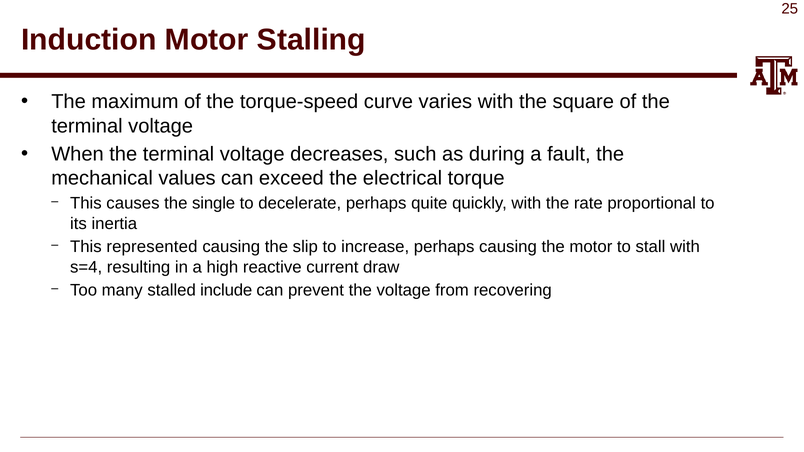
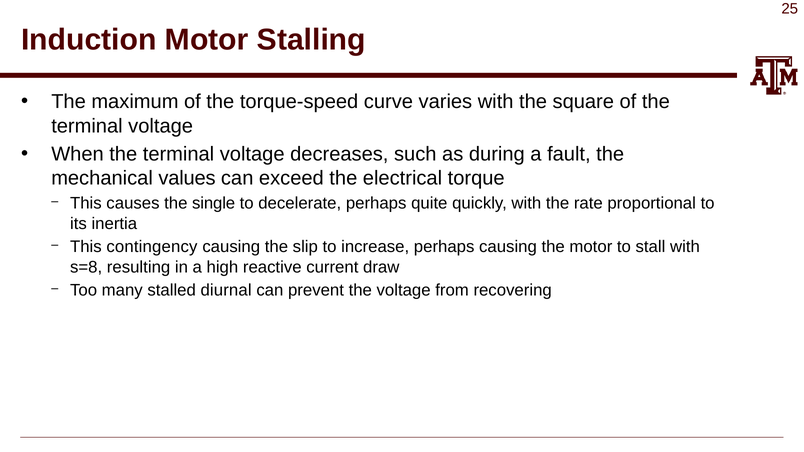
represented: represented -> contingency
s=4: s=4 -> s=8
include: include -> diurnal
